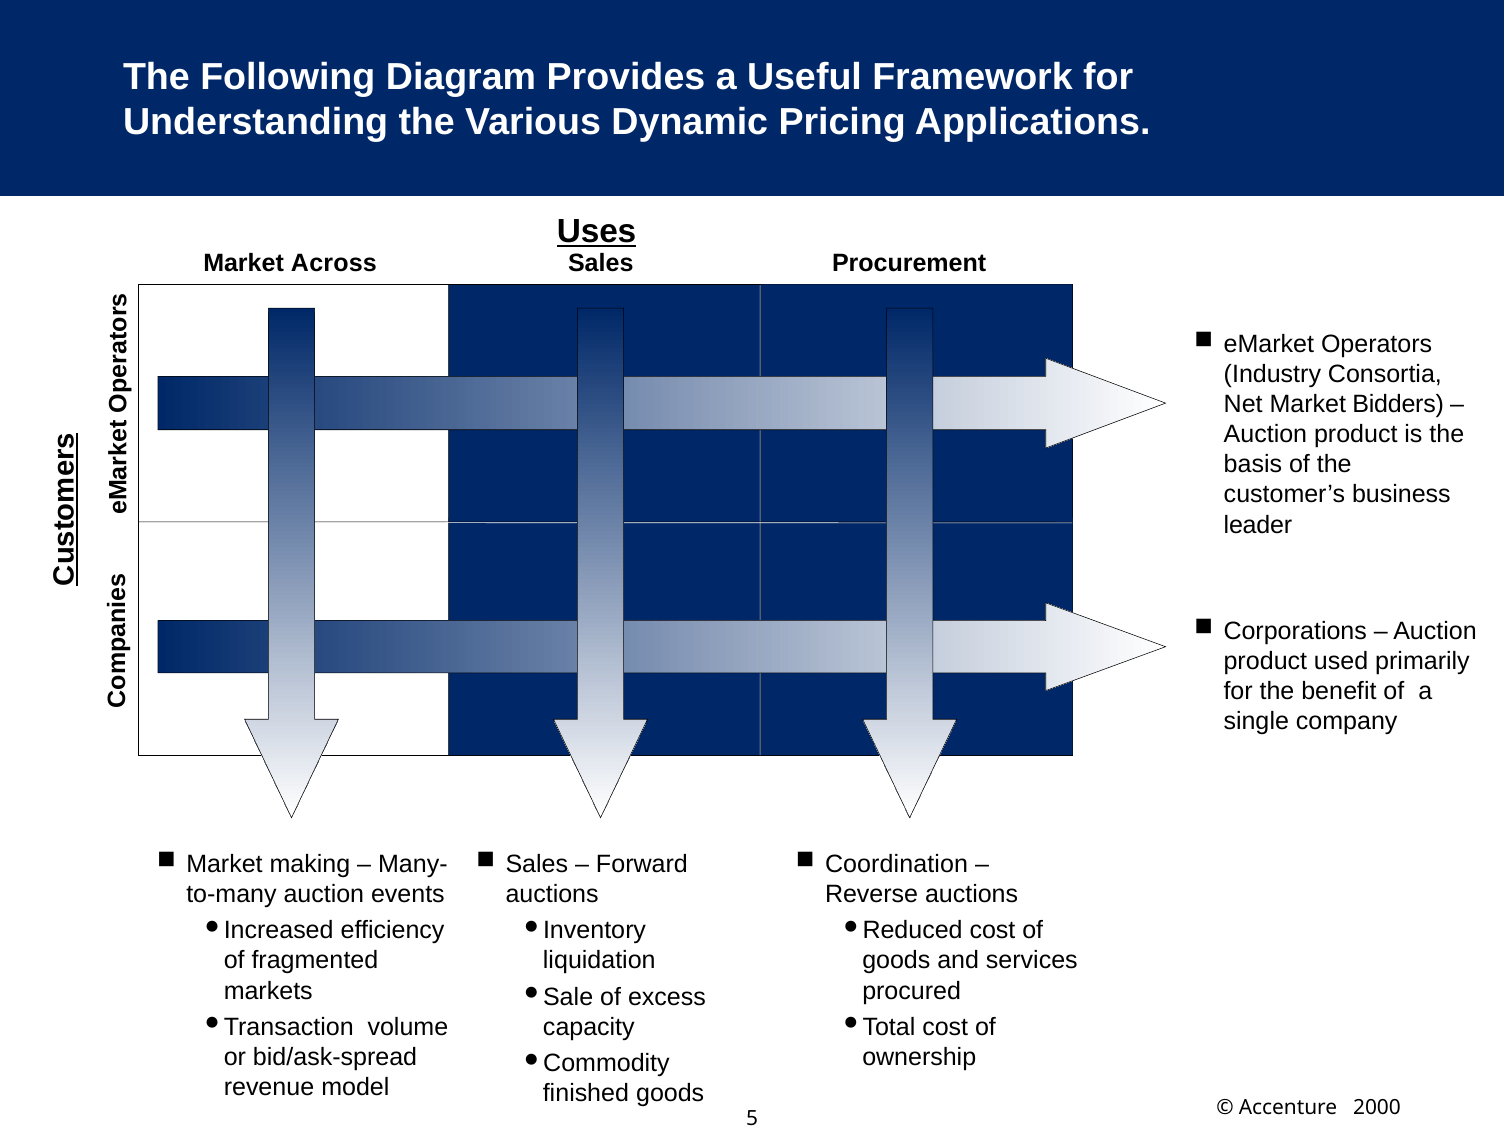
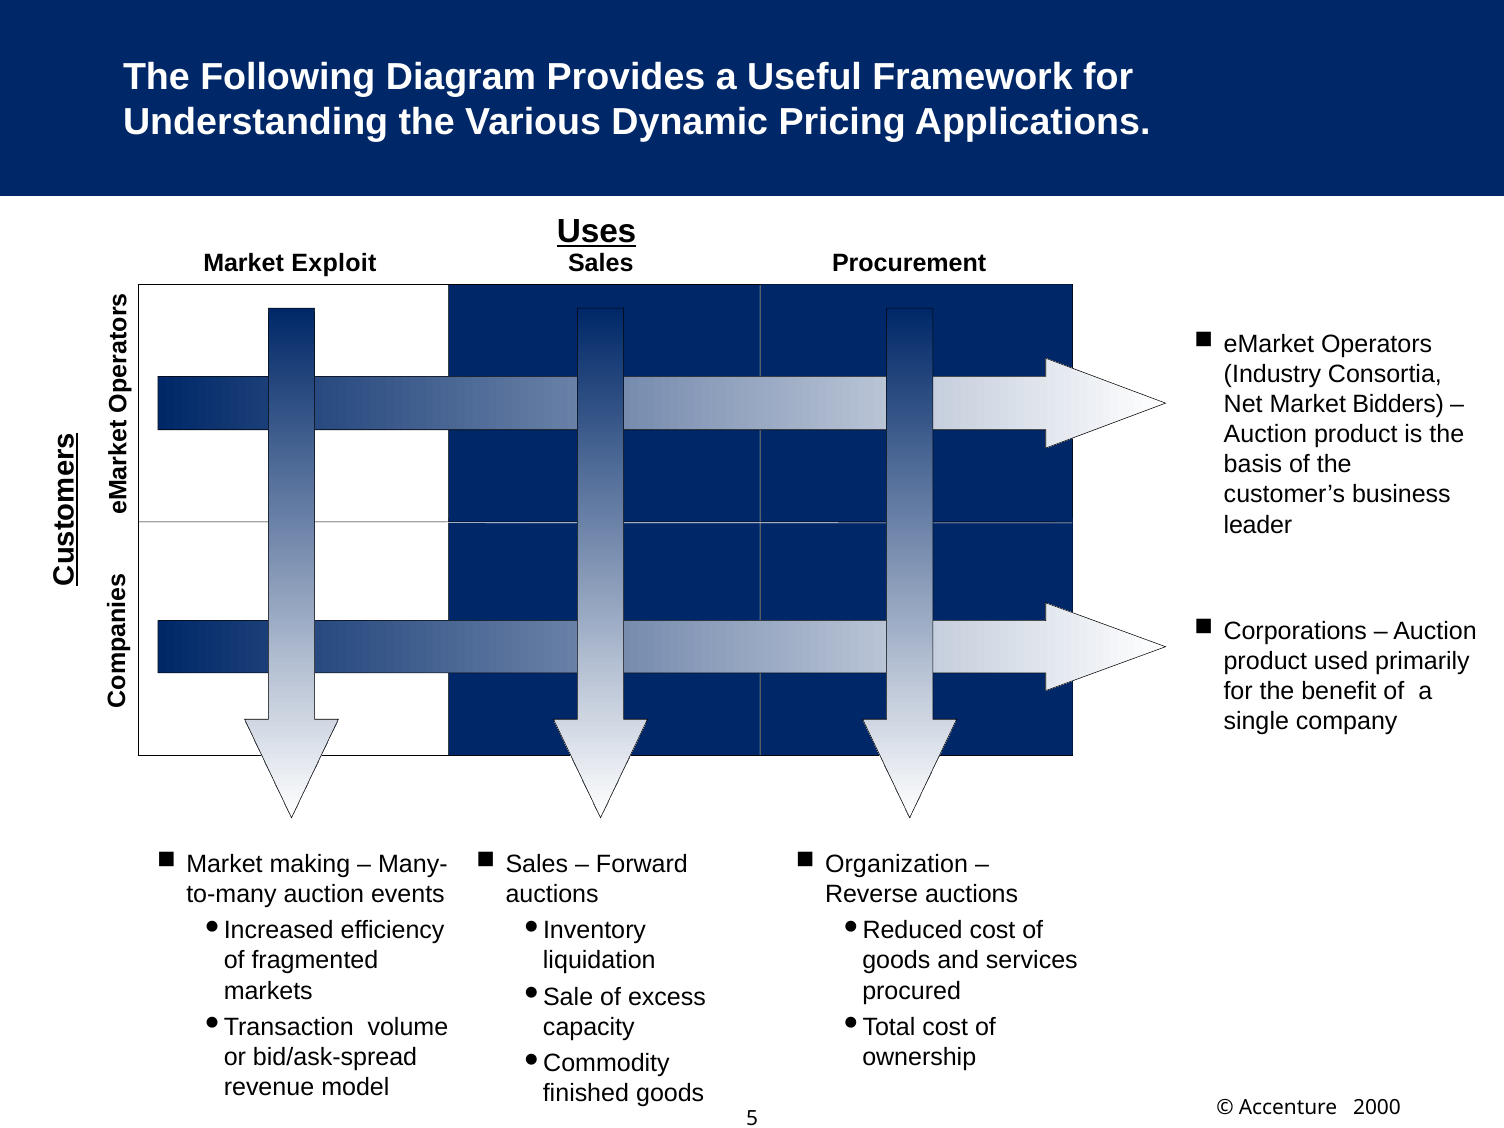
Across: Across -> Exploit
Coordination: Coordination -> Organization
